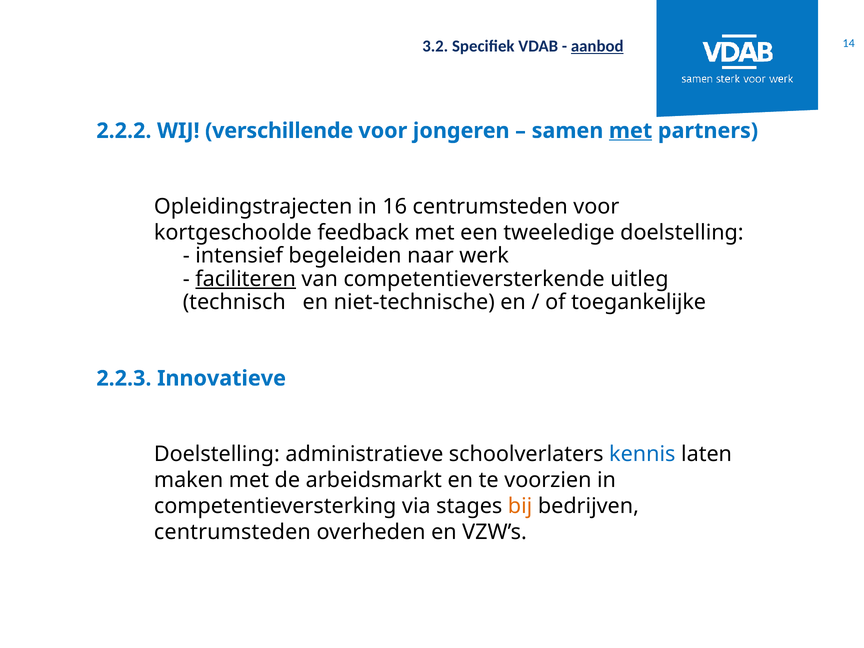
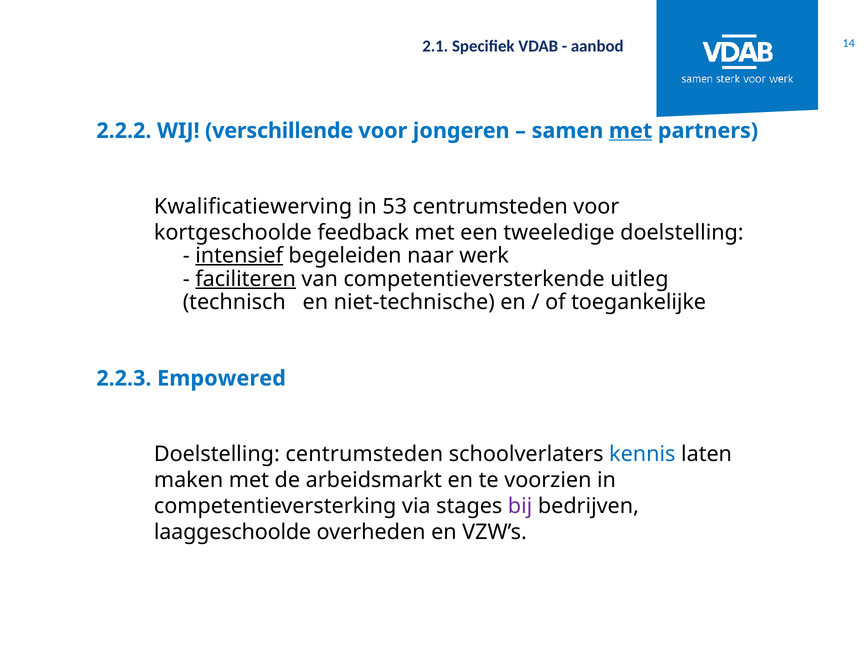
3.2: 3.2 -> 2.1
aanbod underline: present -> none
Opleidingstrajecten: Opleidingstrajecten -> Kwalificatiewerving
16: 16 -> 53
intensief underline: none -> present
Innovatieve: Innovatieve -> Empowered
Doelstelling administratieve: administratieve -> centrumsteden
bij colour: orange -> purple
centrumsteden at (232, 532): centrumsteden -> laaggeschoolde
